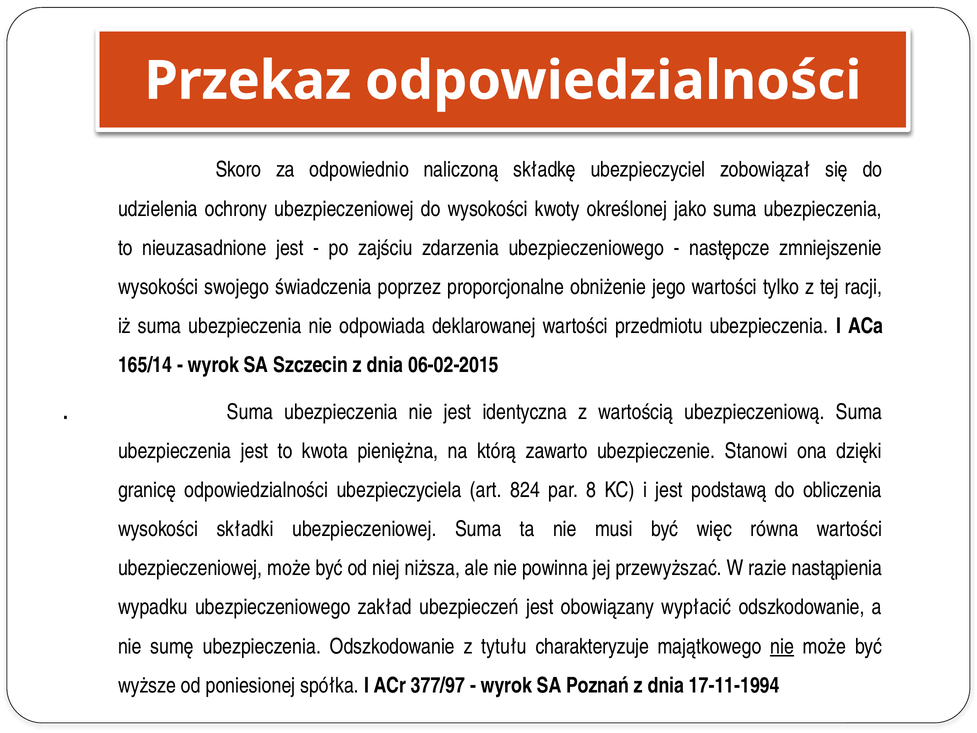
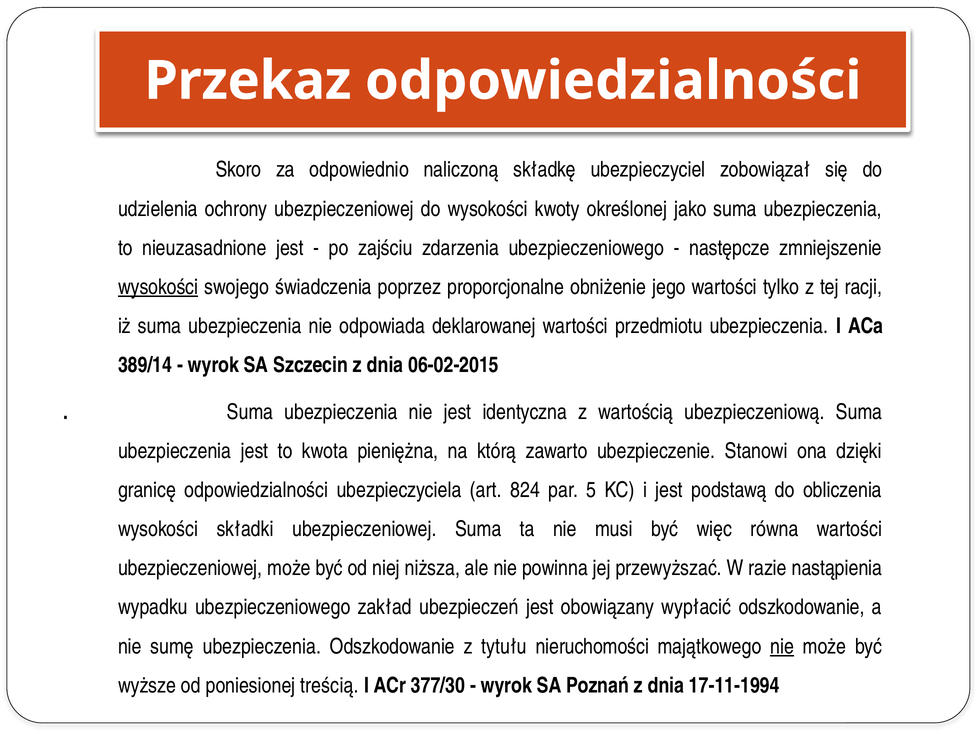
wysokości at (158, 287) underline: none -> present
165/14: 165/14 -> 389/14
8: 8 -> 5
charakteryzuje: charakteryzuje -> nieruchomości
spółka: spółka -> treścią
377/97: 377/97 -> 377/30
